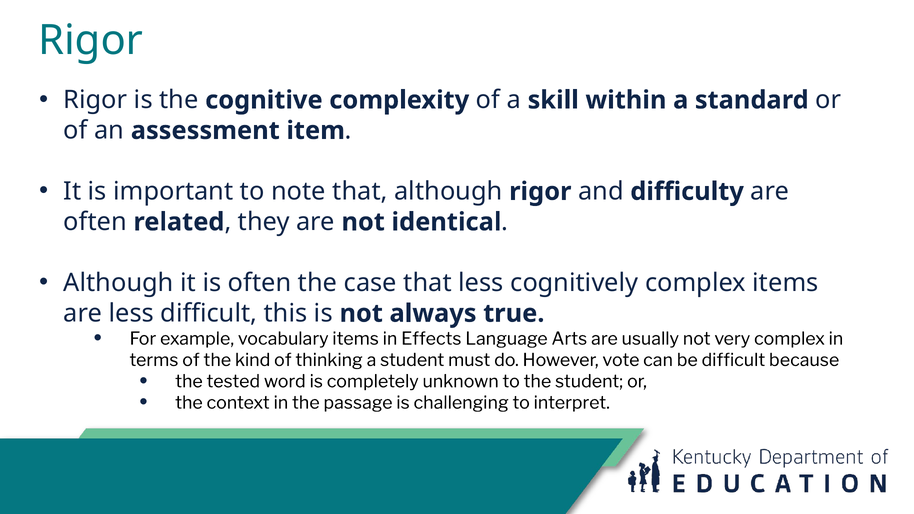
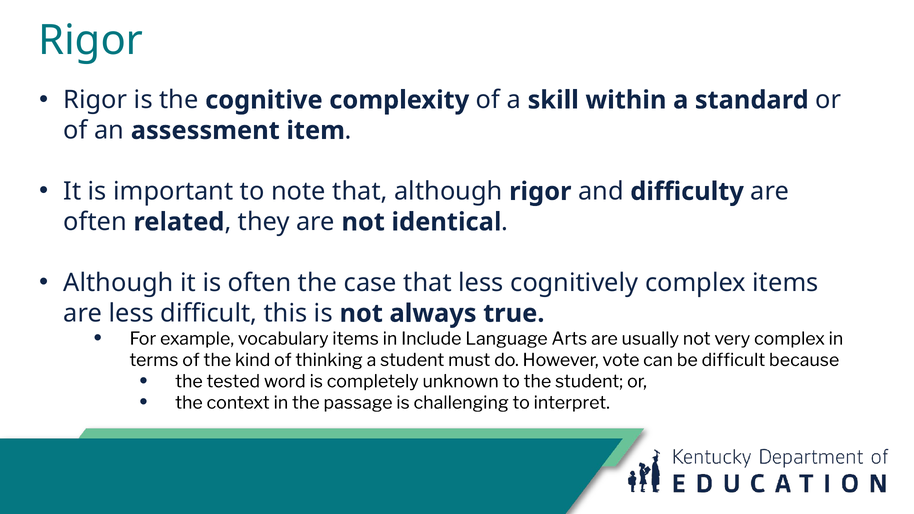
Effects: Effects -> Include
